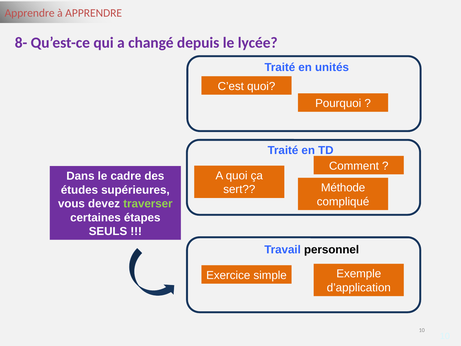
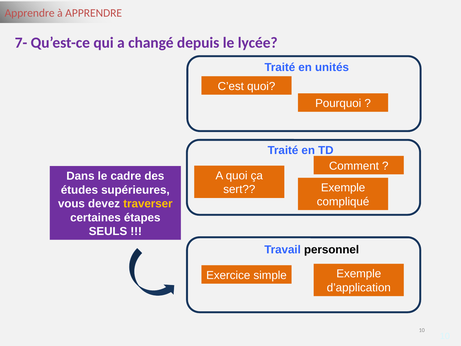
8-: 8- -> 7-
Méthode at (343, 188): Méthode -> Exemple
traverser colour: light green -> yellow
